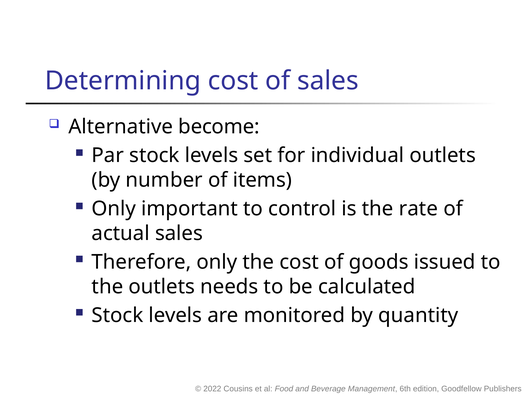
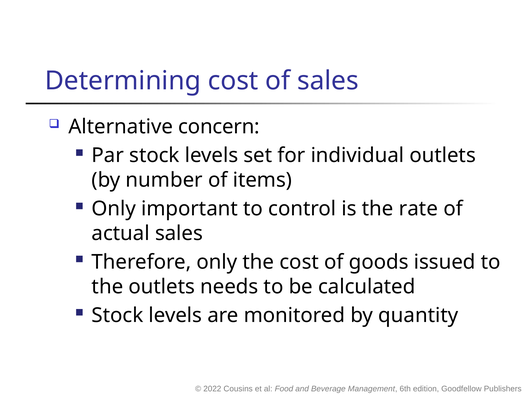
become: become -> concern
